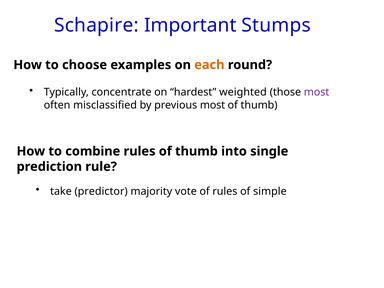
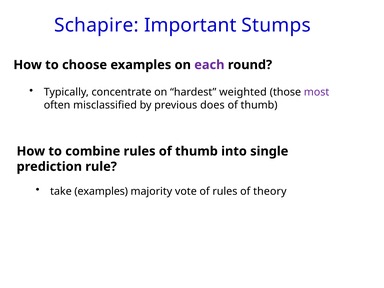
each colour: orange -> purple
previous most: most -> does
take predictor: predictor -> examples
simple: simple -> theory
